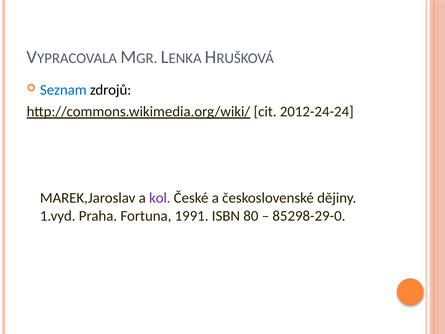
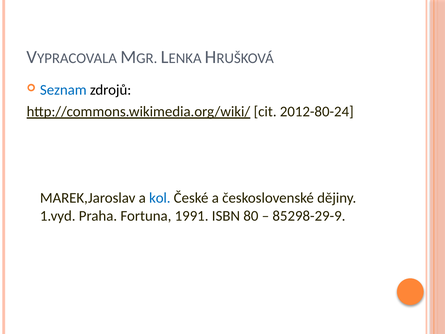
2012-24-24: 2012-24-24 -> 2012-80-24
kol colour: purple -> blue
85298-29-0: 85298-29-0 -> 85298-29-9
